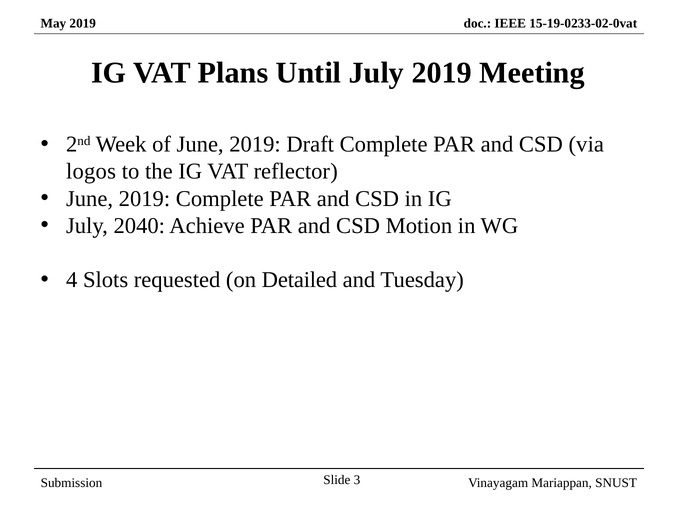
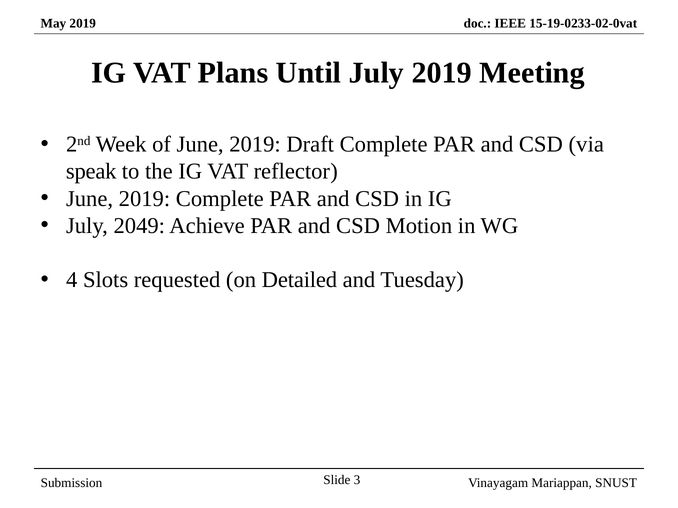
logos: logos -> speak
2040: 2040 -> 2049
